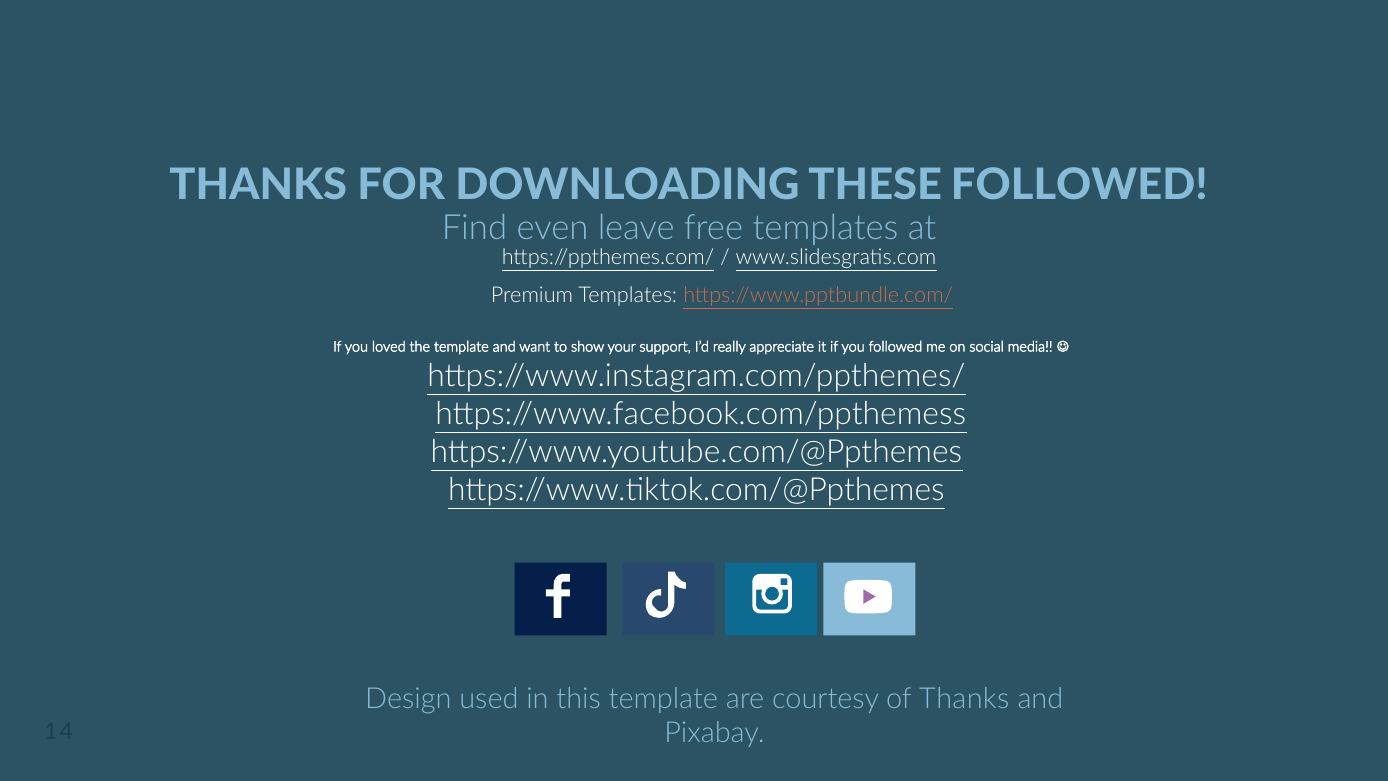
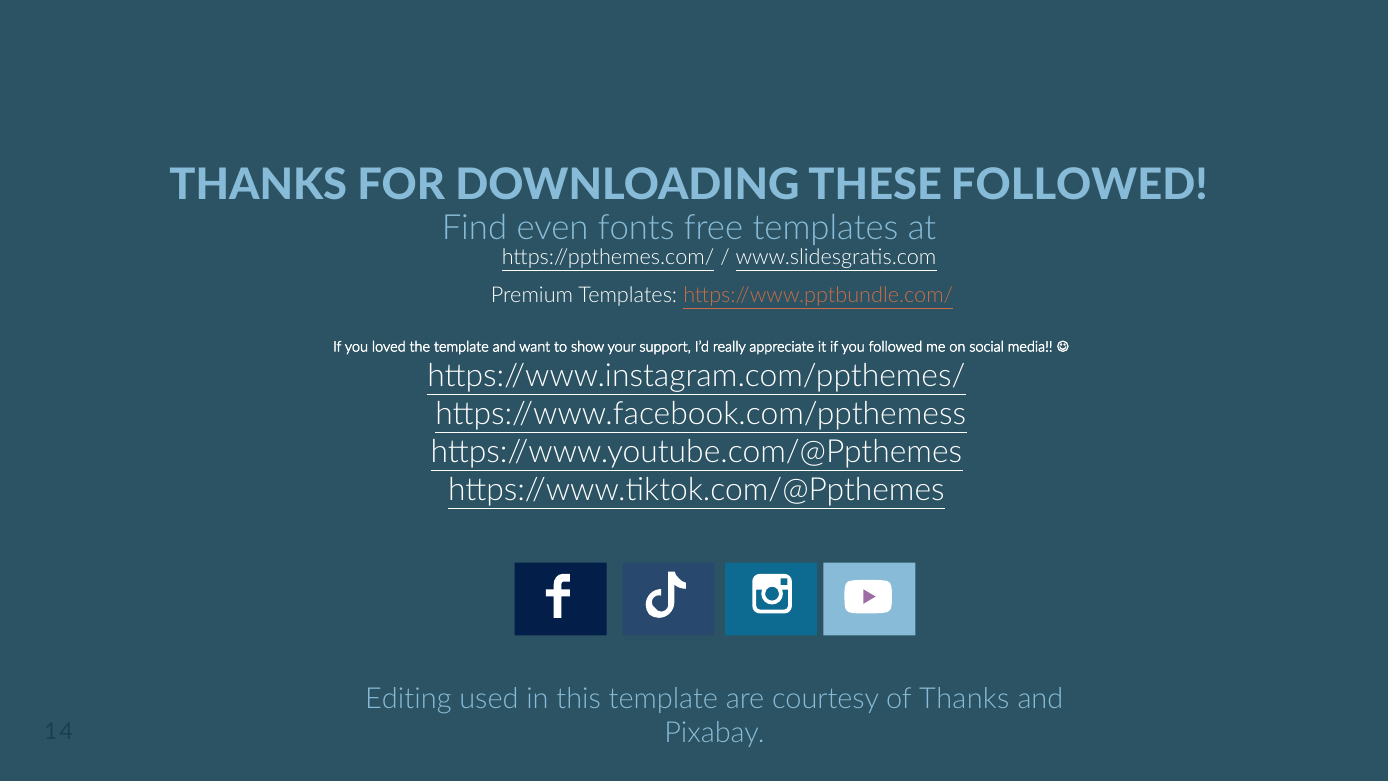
leave: leave -> fonts
Design: Design -> Editing
